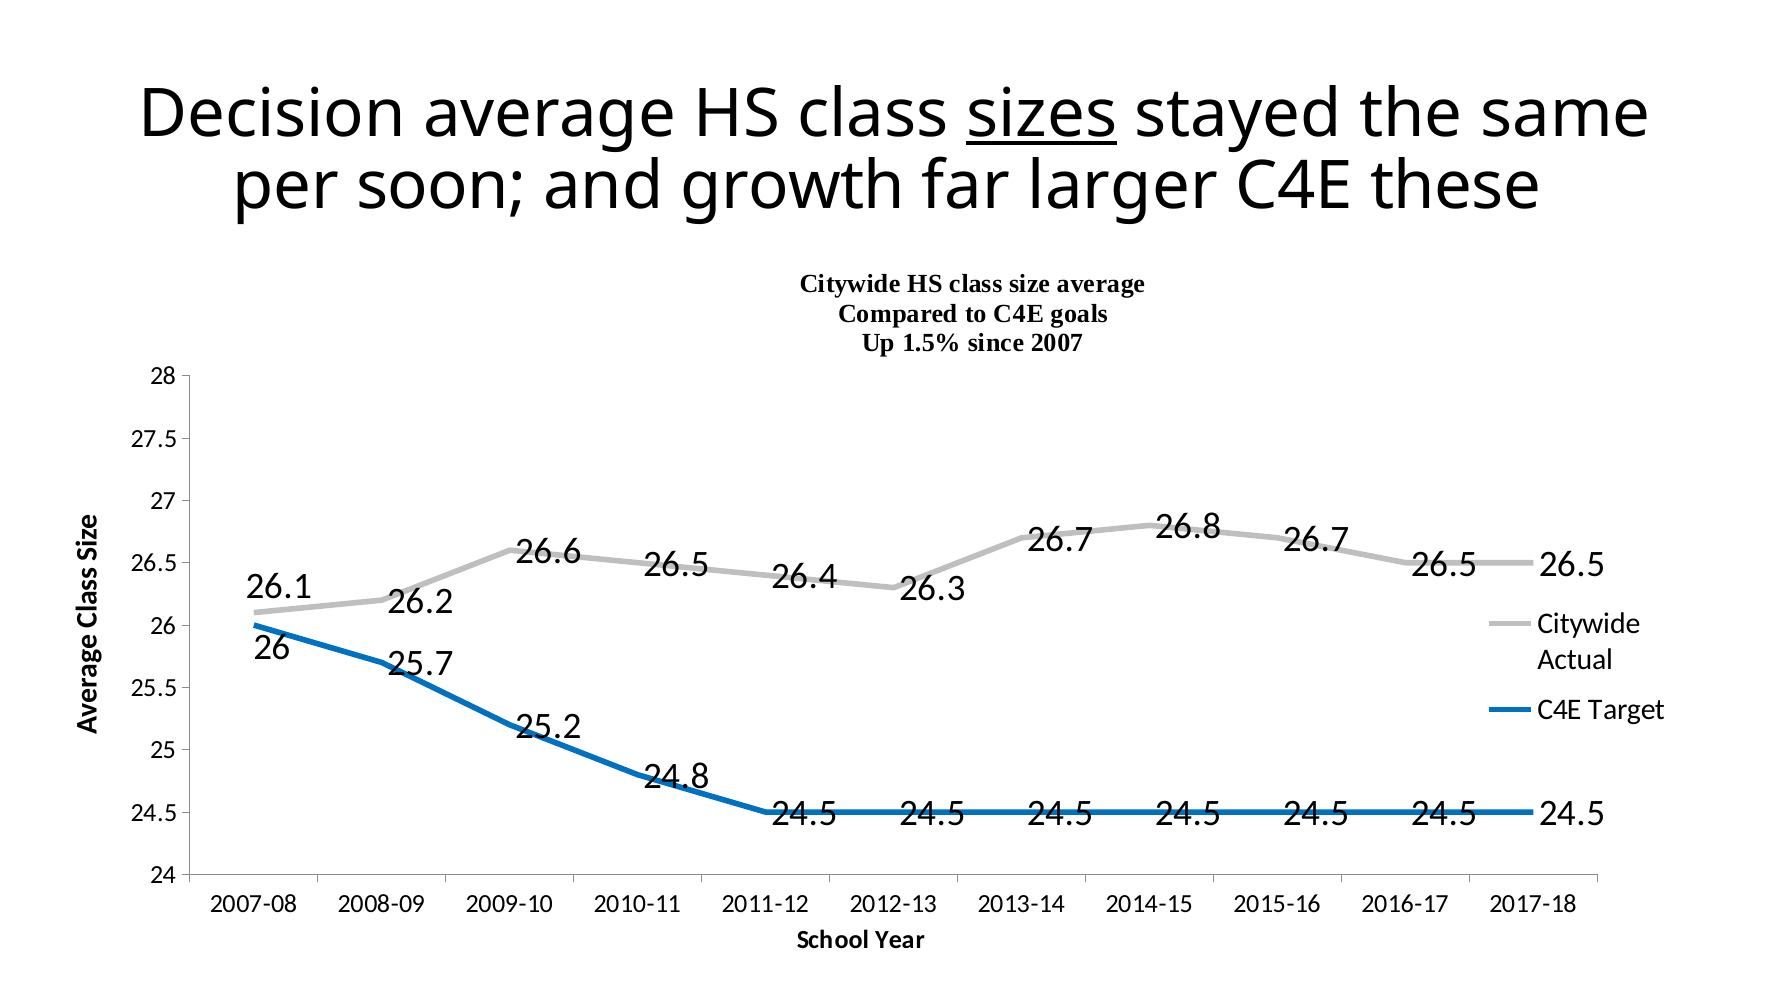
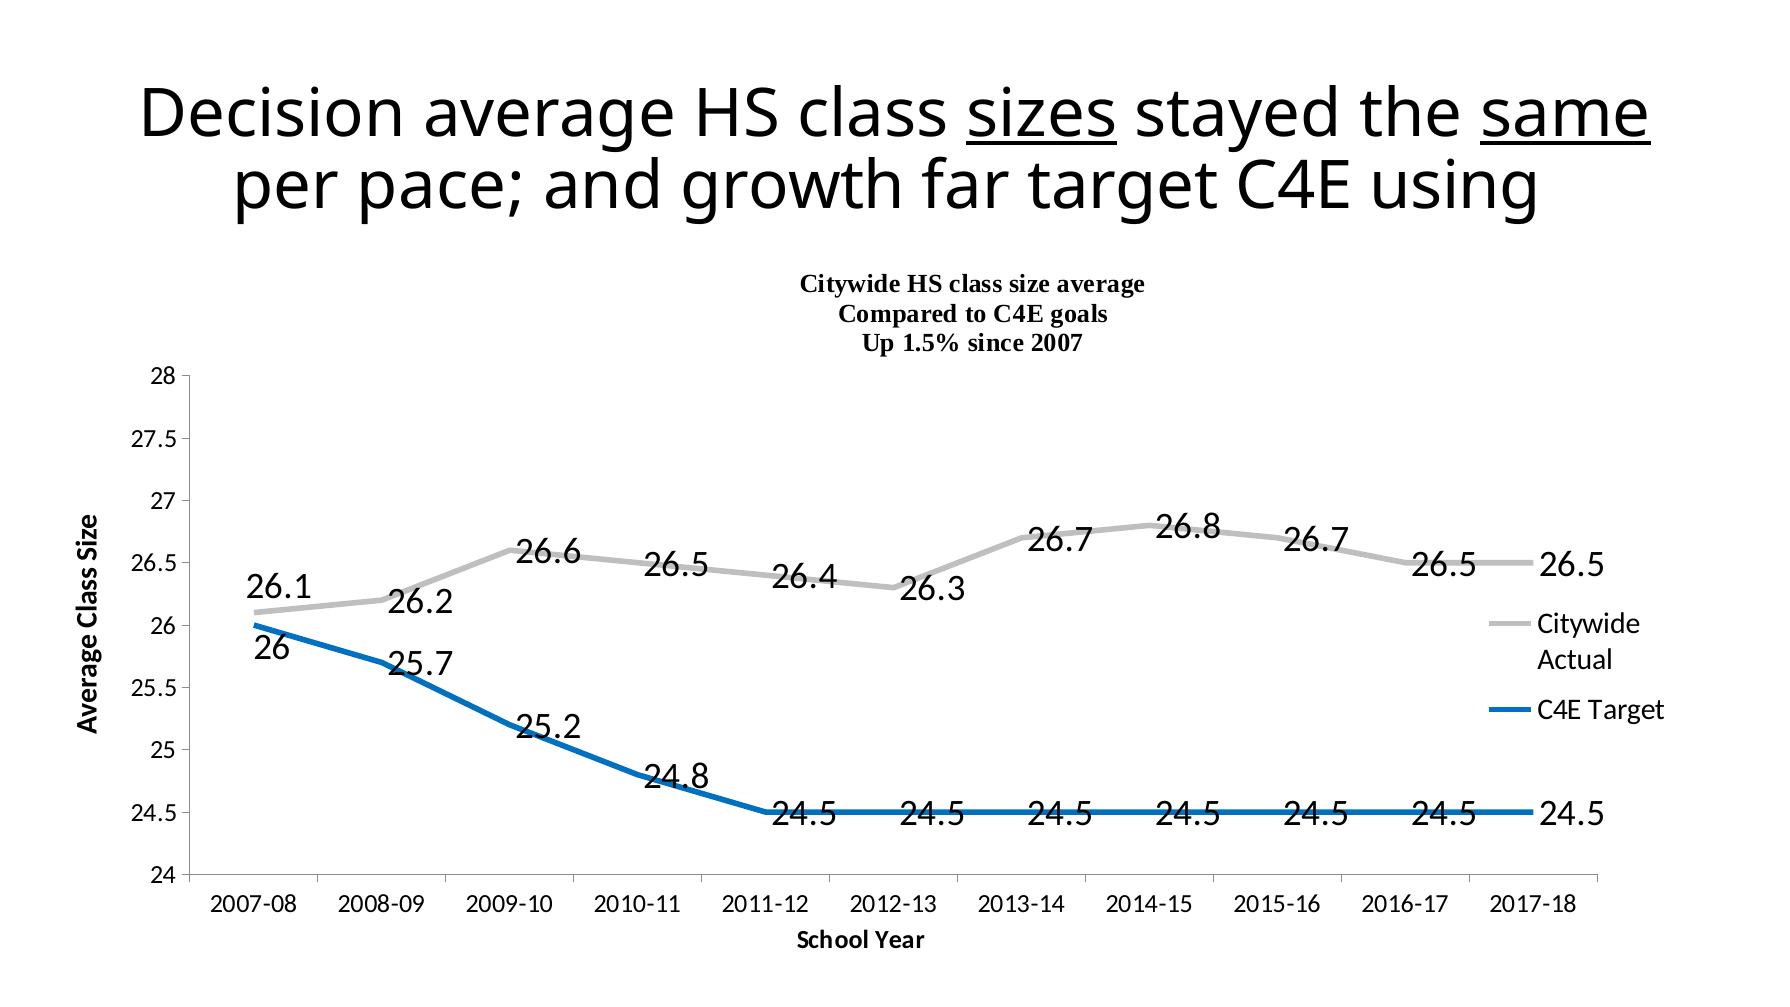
same underline: none -> present
soon: soon -> pace
far larger: larger -> target
these: these -> using
